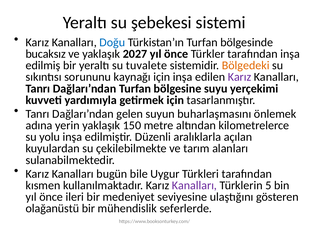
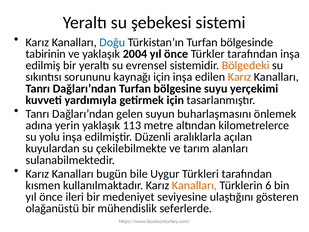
bucaksız: bucaksız -> tabirinin
2027: 2027 -> 2004
tuvalete: tuvalete -> evrensel
Karız at (240, 77) colour: purple -> orange
150: 150 -> 113
Kanalları at (194, 185) colour: purple -> orange
5: 5 -> 6
